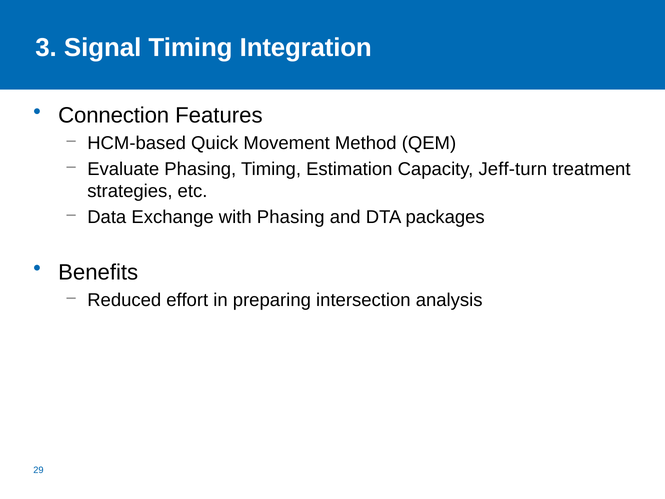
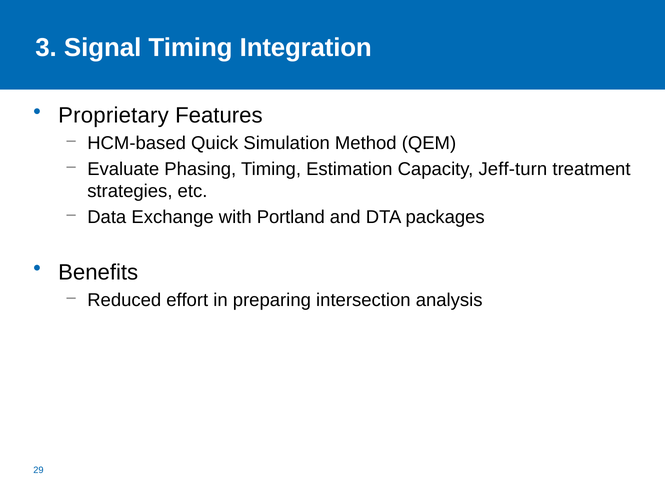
Connection: Connection -> Proprietary
Movement: Movement -> Simulation
with Phasing: Phasing -> Portland
